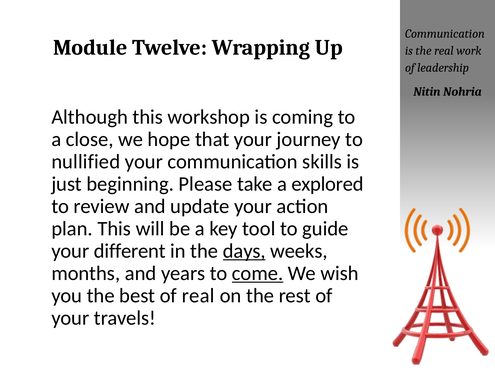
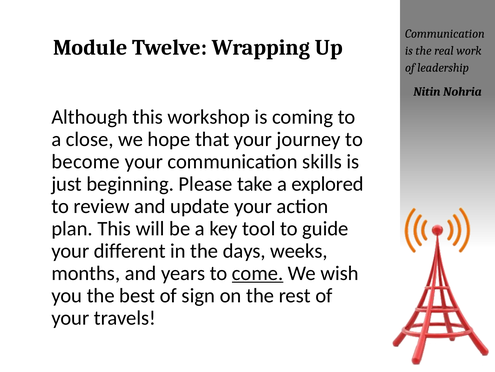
nullified: nullified -> become
days underline: present -> none
of real: real -> sign
